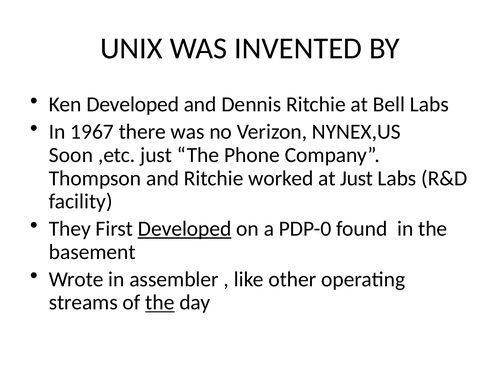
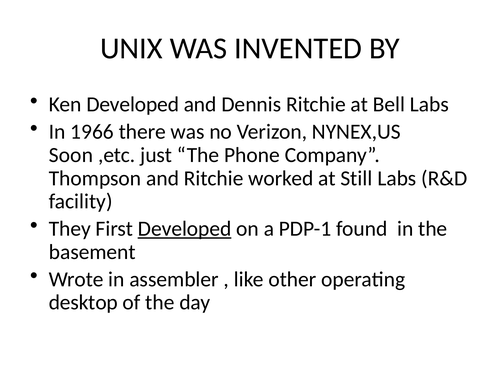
1967: 1967 -> 1966
at Just: Just -> Still
PDP-0: PDP-0 -> PDP-1
streams: streams -> desktop
the at (160, 303) underline: present -> none
